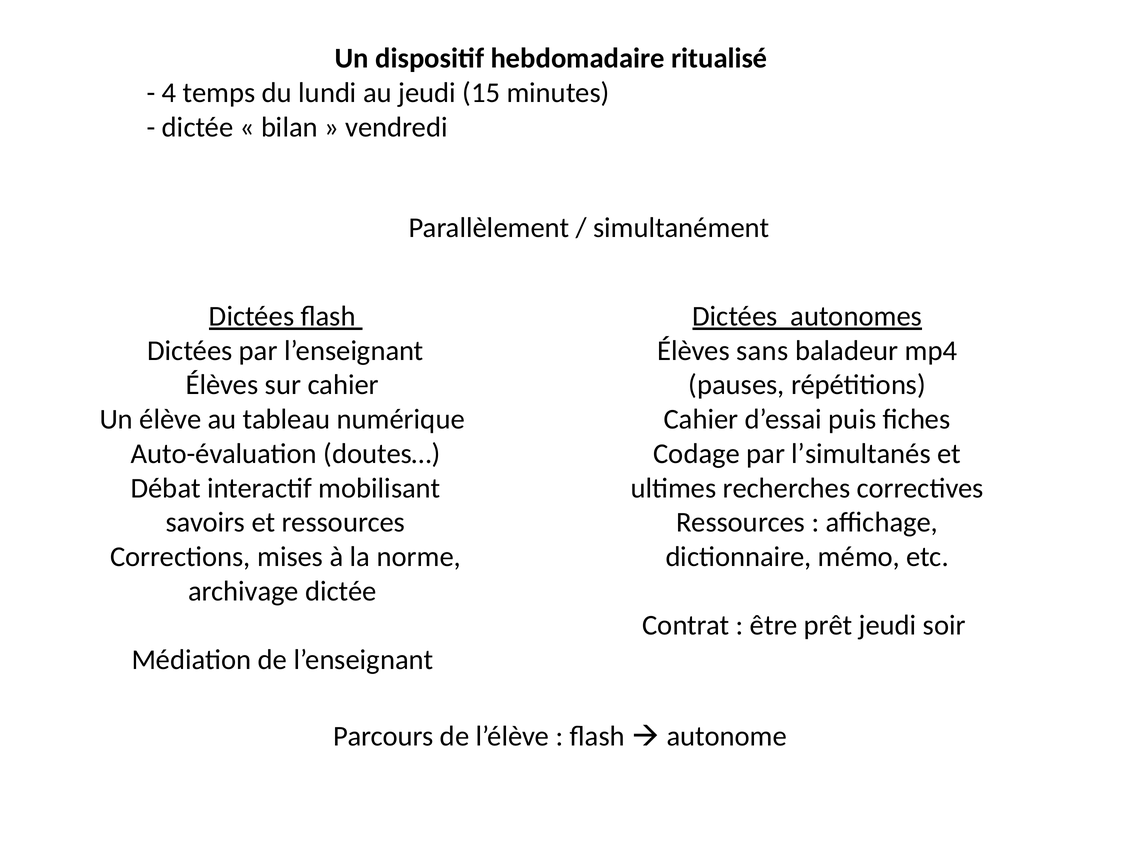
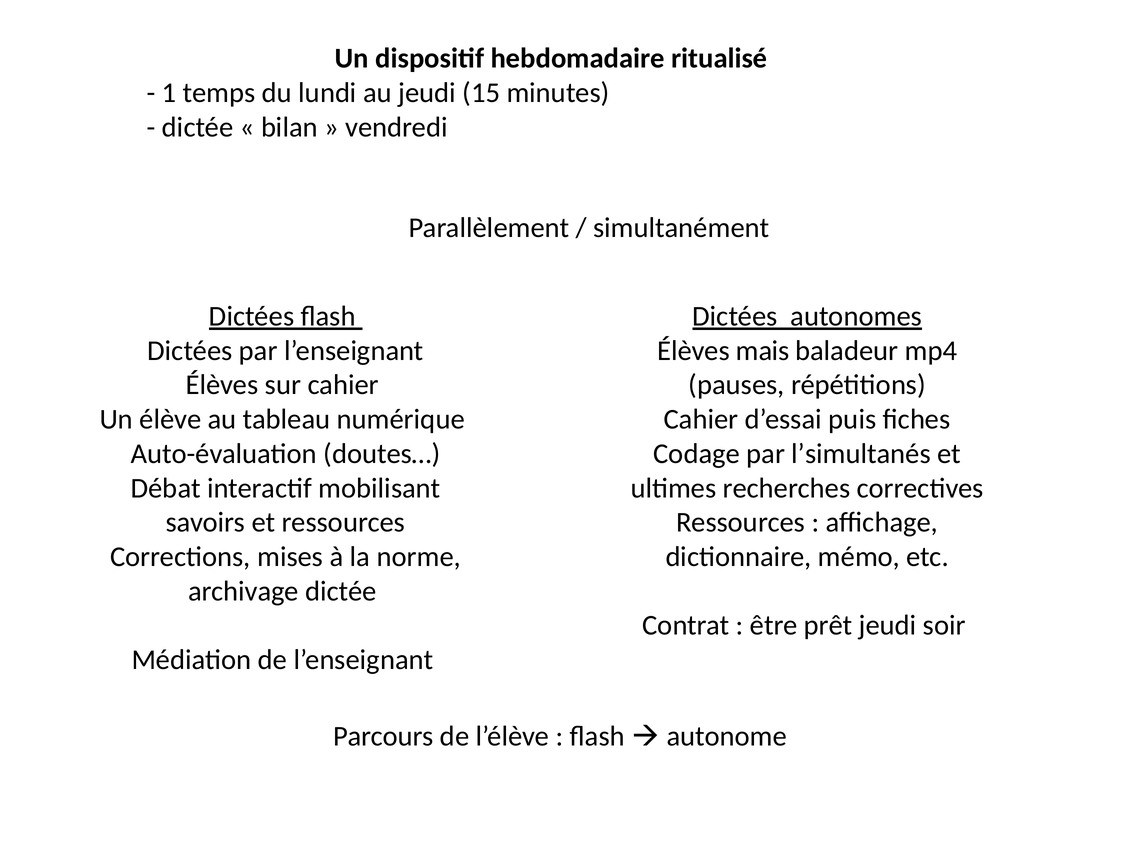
4: 4 -> 1
sans: sans -> mais
